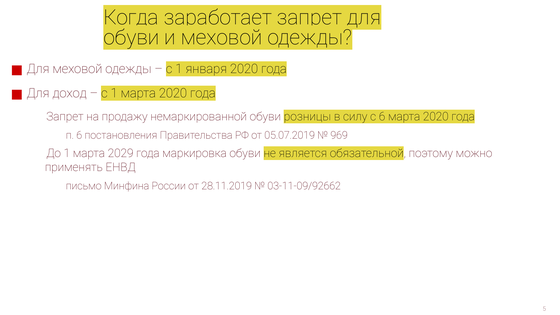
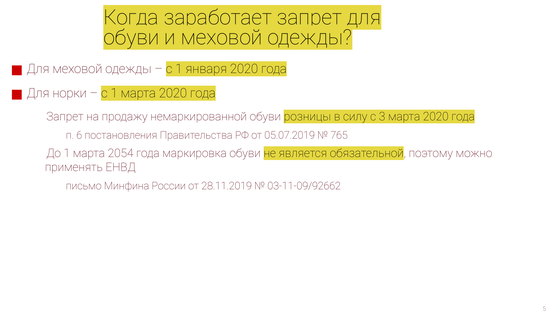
доход: доход -> норки
с 6: 6 -> 3
969: 969 -> 765
2029: 2029 -> 2054
